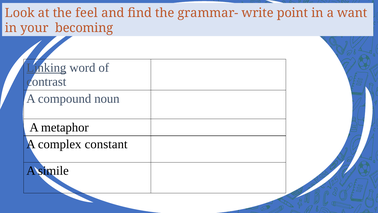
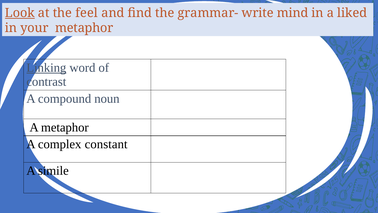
Look underline: none -> present
point: point -> mind
want: want -> liked
your becoming: becoming -> metaphor
